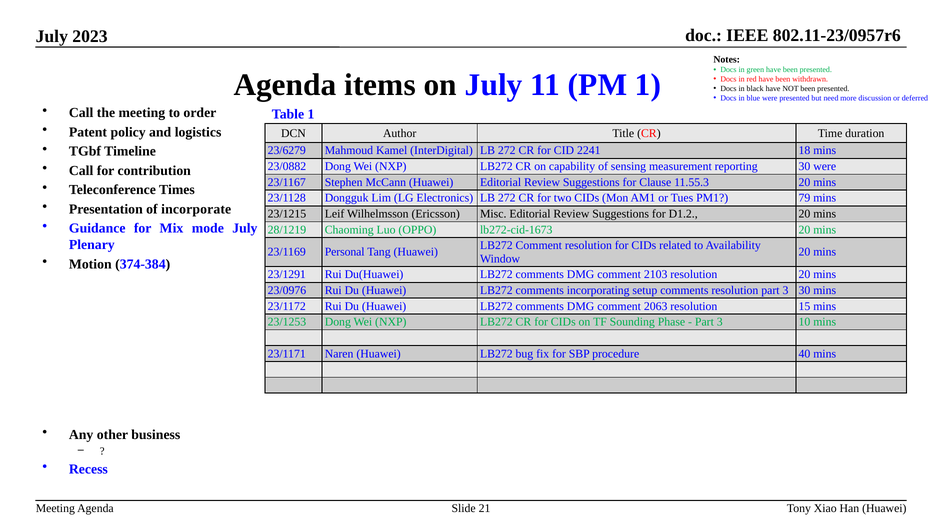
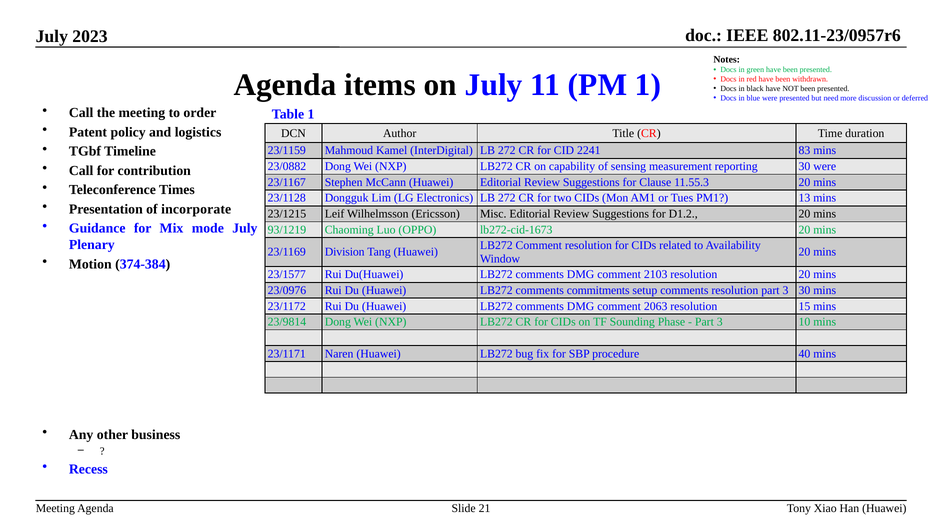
23/6279: 23/6279 -> 23/1159
18: 18 -> 83
79: 79 -> 13
28/1219: 28/1219 -> 93/1219
Personal: Personal -> Division
23/1291: 23/1291 -> 23/1577
incorporating: incorporating -> commitments
23/1253: 23/1253 -> 23/9814
